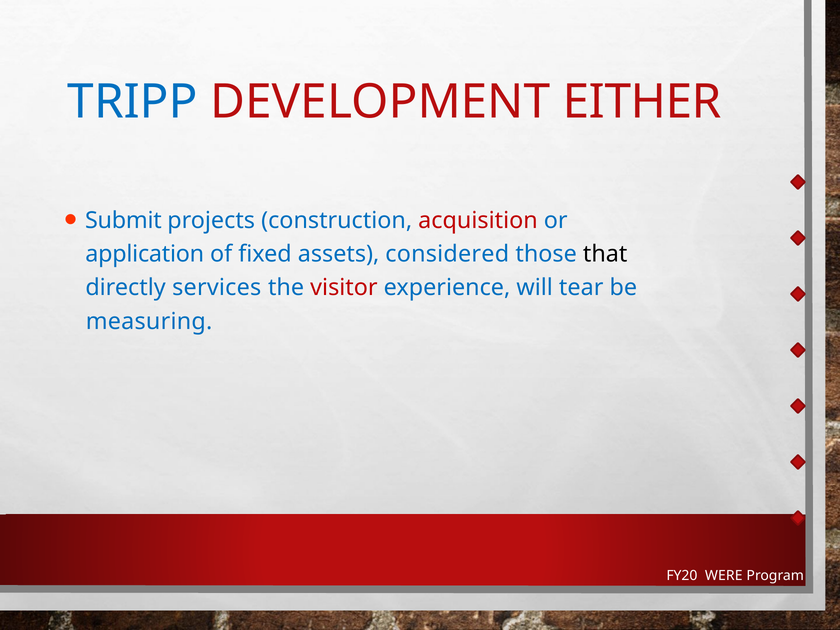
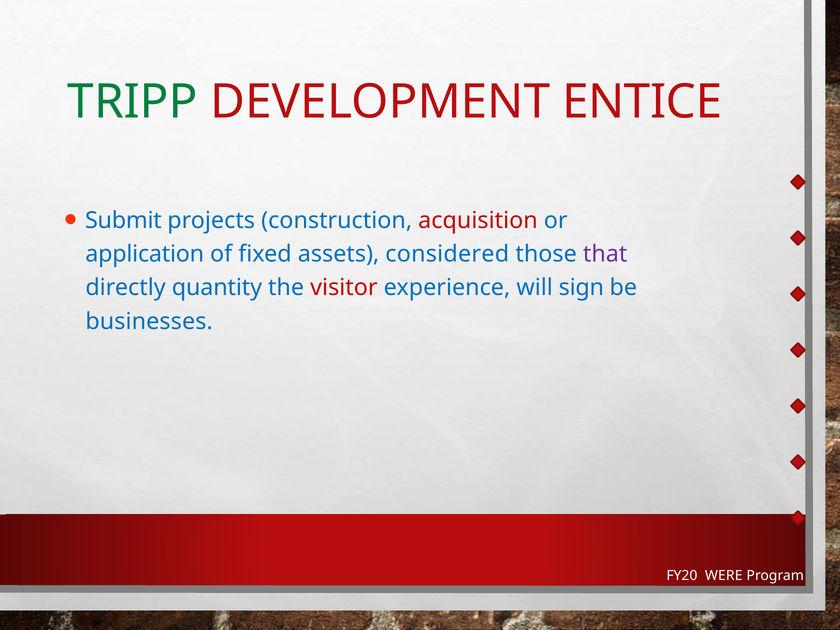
TRIPP colour: blue -> green
EITHER: EITHER -> ENTICE
that colour: black -> purple
services: services -> quantity
tear: tear -> sign
measuring: measuring -> businesses
